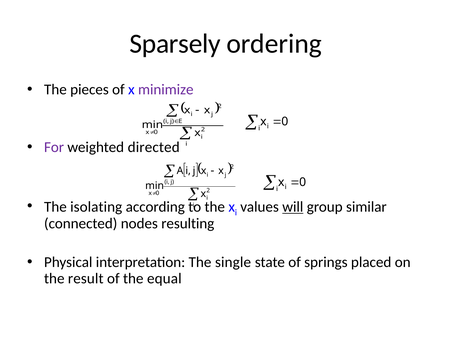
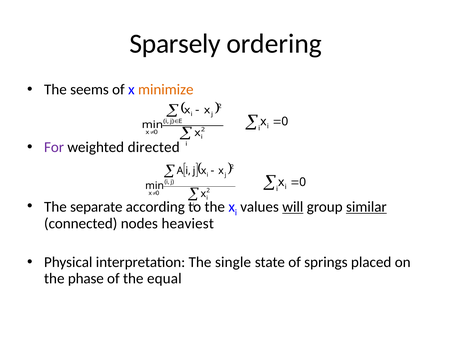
pieces: pieces -> seems
minimize colour: purple -> orange
isolating: isolating -> separate
similar underline: none -> present
resulting: resulting -> heaviest
result: result -> phase
